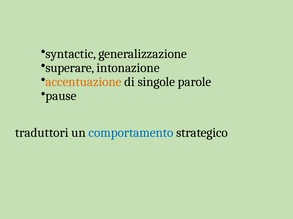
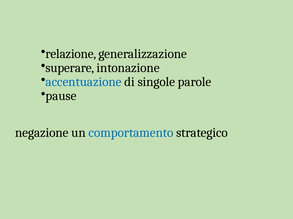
syntactic: syntactic -> relazione
accentuazione colour: orange -> blue
traduttori: traduttori -> negazione
